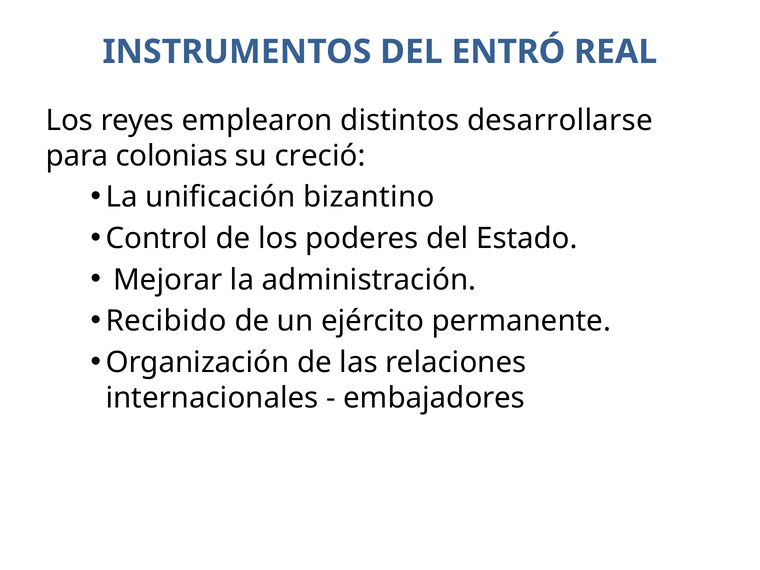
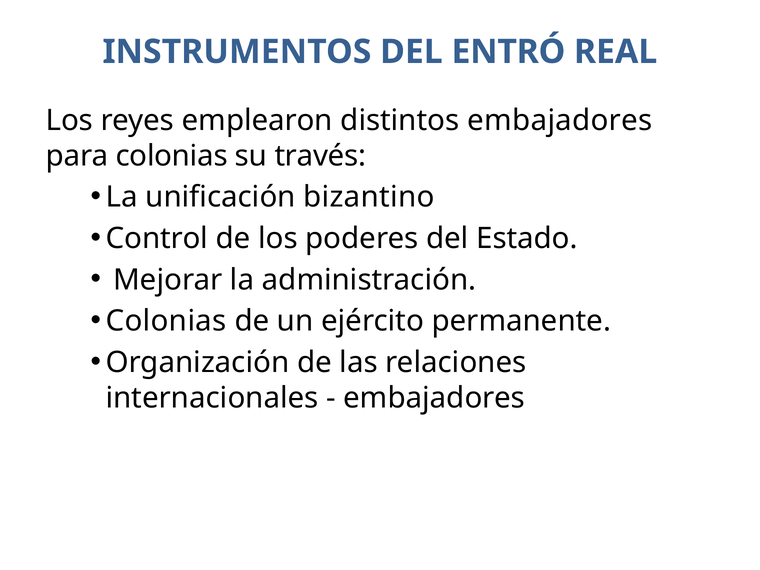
distintos desarrollarse: desarrollarse -> embajadores
creció: creció -> través
Recibido at (166, 321): Recibido -> Colonias
